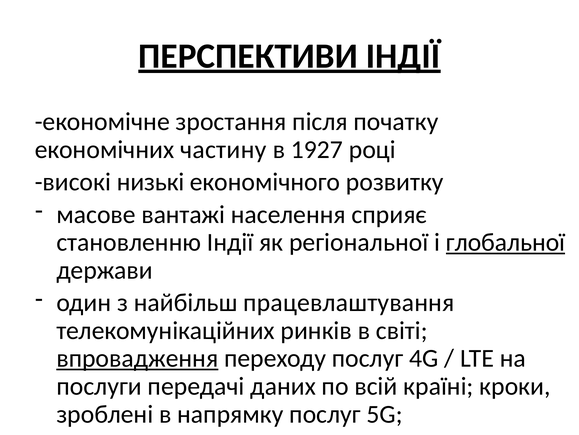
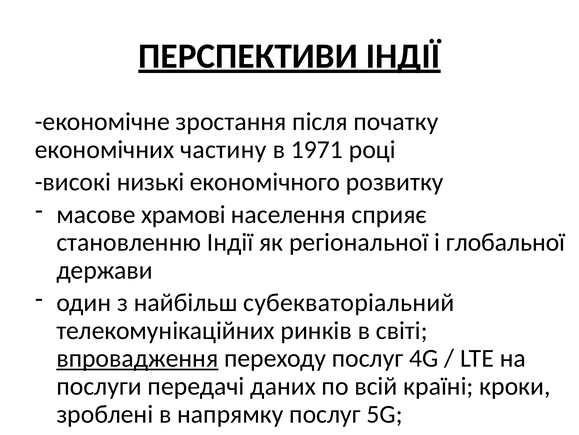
1927: 1927 -> 1971
вантажі: вантажі -> храмові
глобальної underline: present -> none
працевлаштування: працевлаштування -> субекваторіальний
